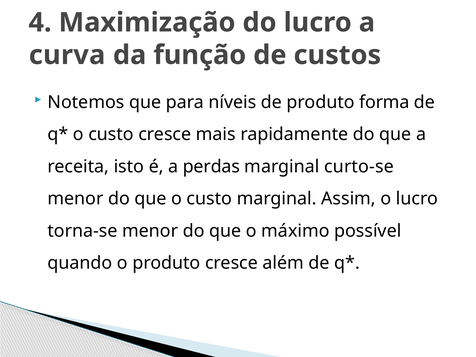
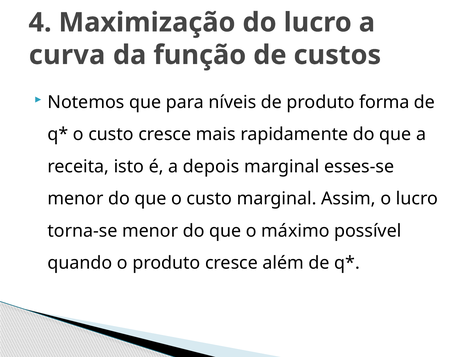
perdas: perdas -> depois
curto-se: curto-se -> esses-se
